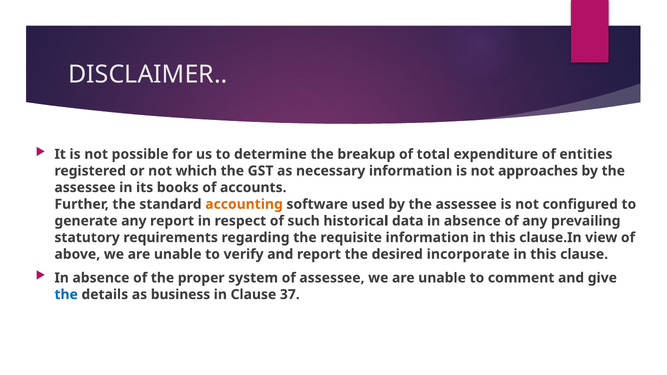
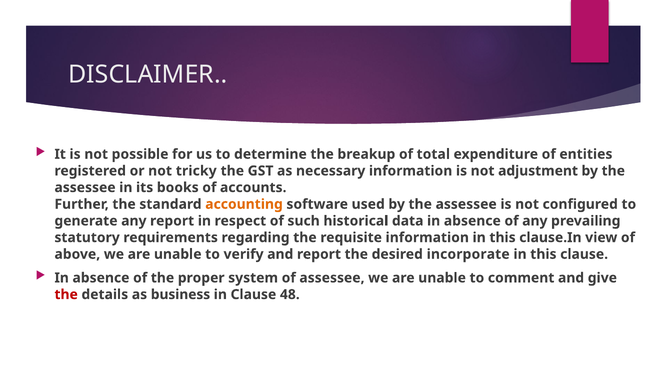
which: which -> tricky
approaches: approaches -> adjustment
the at (66, 295) colour: blue -> red
37: 37 -> 48
